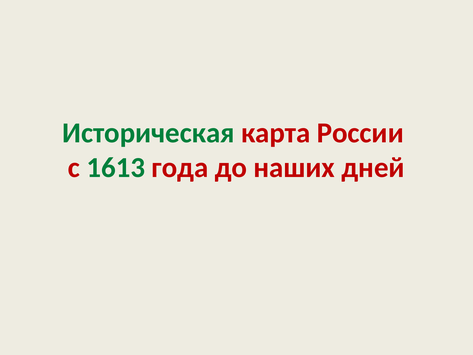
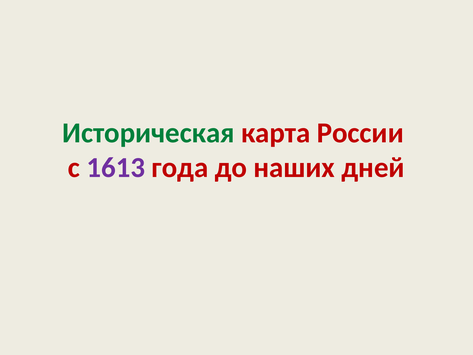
1613 colour: green -> purple
